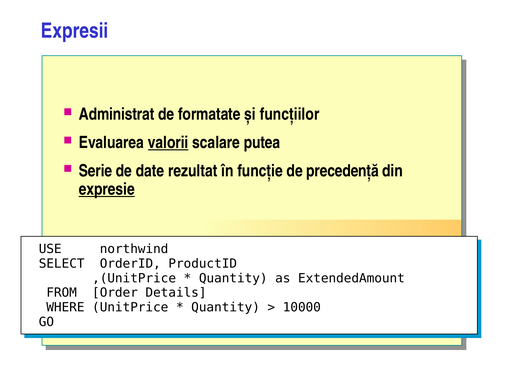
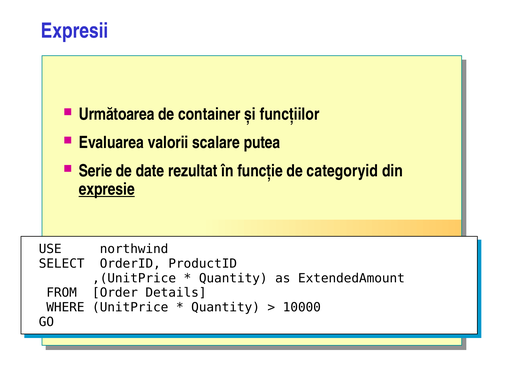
Administrat: Administrat -> Următoarea
formatate: formatate -> container
valorii underline: present -> none
precedență: precedență -> categoryid
